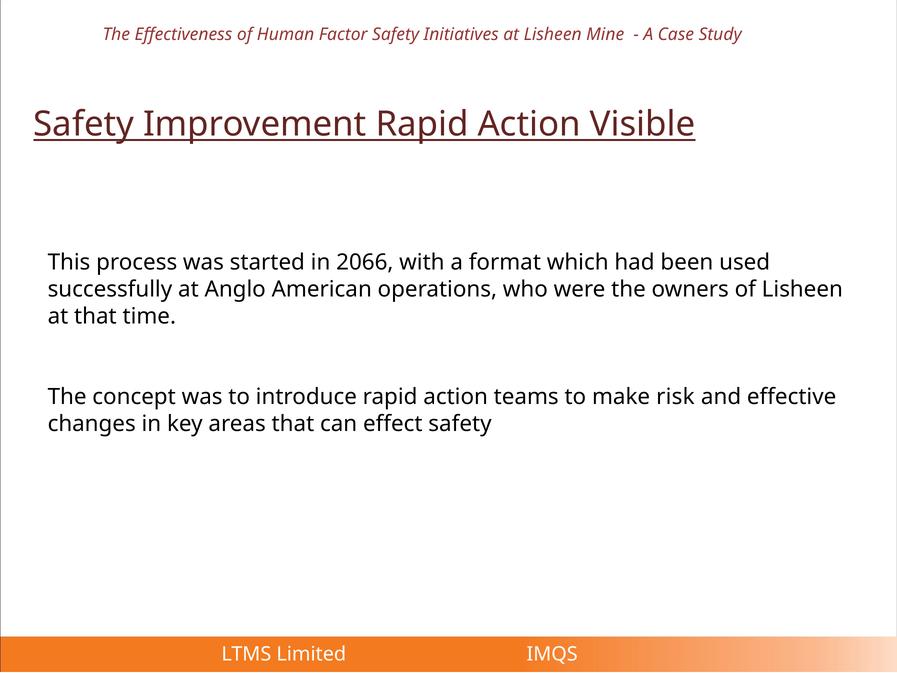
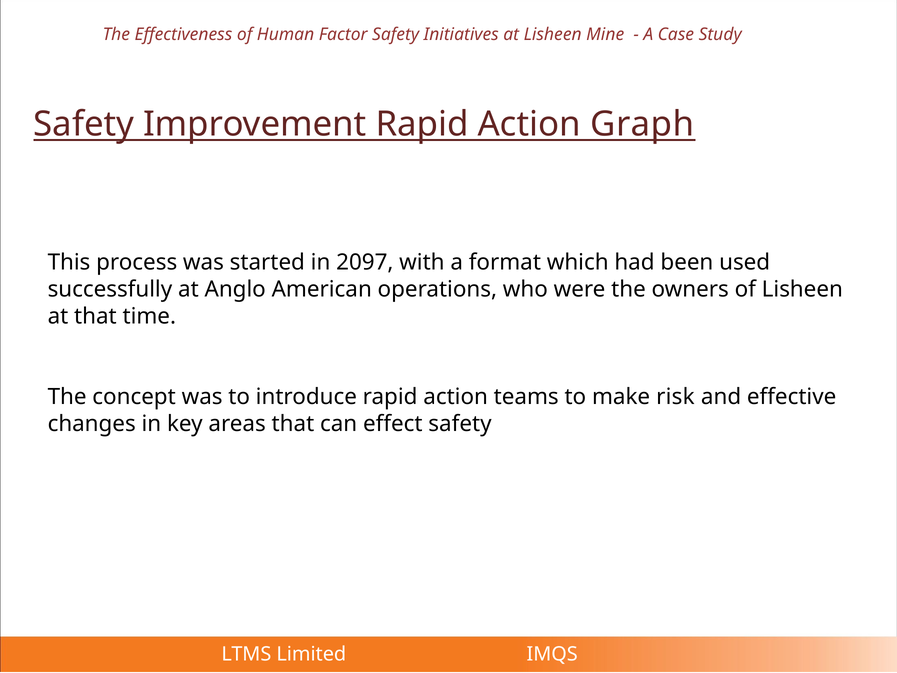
Visible: Visible -> Graph
2066: 2066 -> 2097
